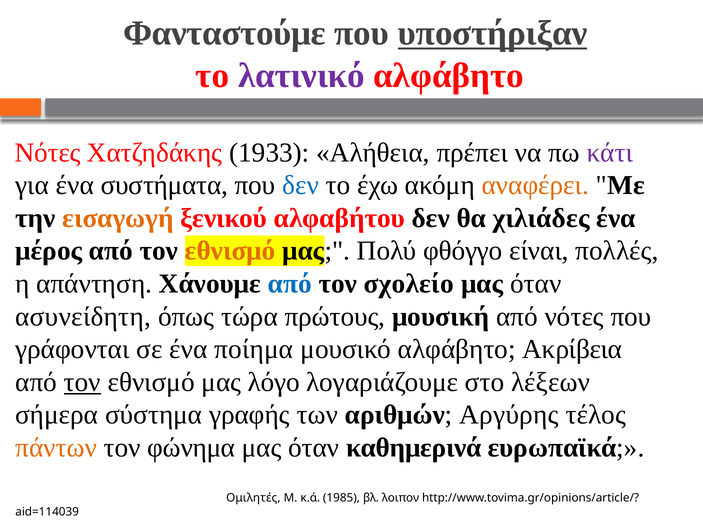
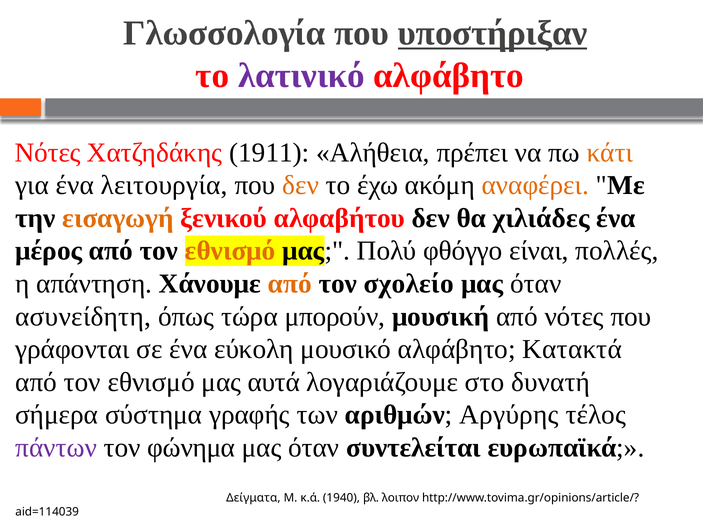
Φανταστούμε: Φανταστούμε -> Γλωσσολογία
1933: 1933 -> 1911
κάτι colour: purple -> orange
συστήματα: συστήματα -> λειτουργία
δεν at (301, 185) colour: blue -> orange
από at (290, 284) colour: blue -> orange
πρώτους: πρώτους -> μπορούν
ποίημα: ποίημα -> εύκολη
Ακρίβεια: Ακρίβεια -> Κατακτά
τον at (82, 382) underline: present -> none
λόγο: λόγο -> αυτά
λέξεων: λέξεων -> δυνατή
πάντων colour: orange -> purple
καθημερινά: καθημερινά -> συντελείται
Ομιλητές: Ομιλητές -> Δείγματα
1985: 1985 -> 1940
